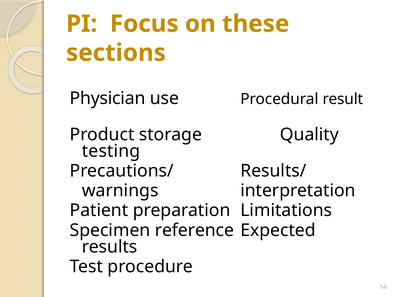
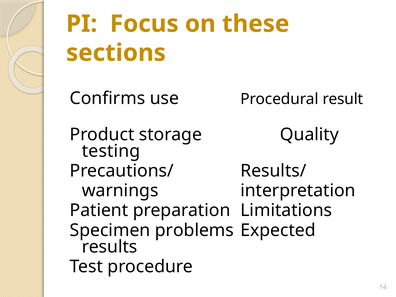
Physician: Physician -> Confirms
reference: reference -> problems
